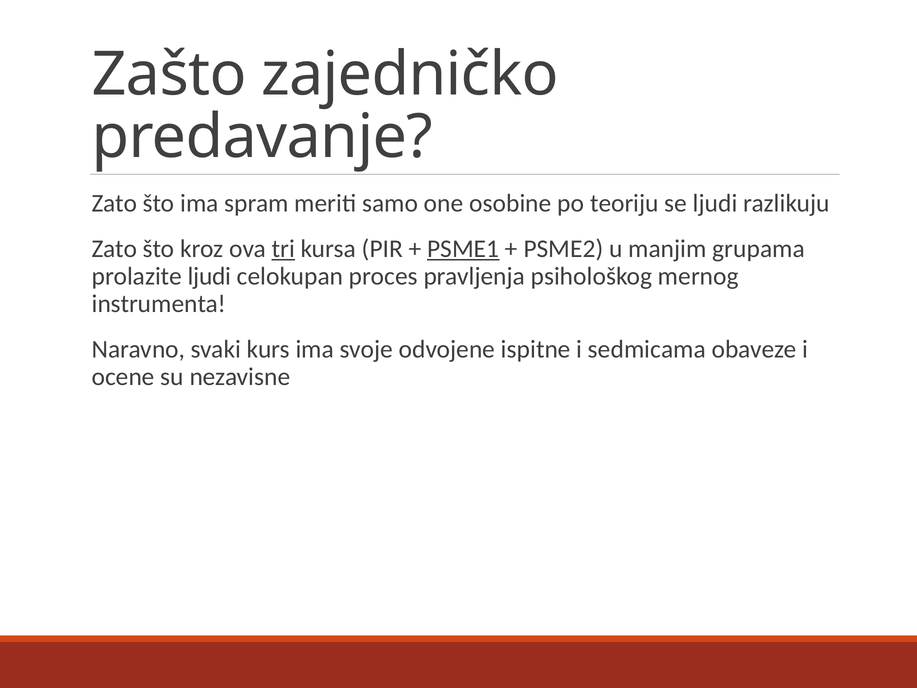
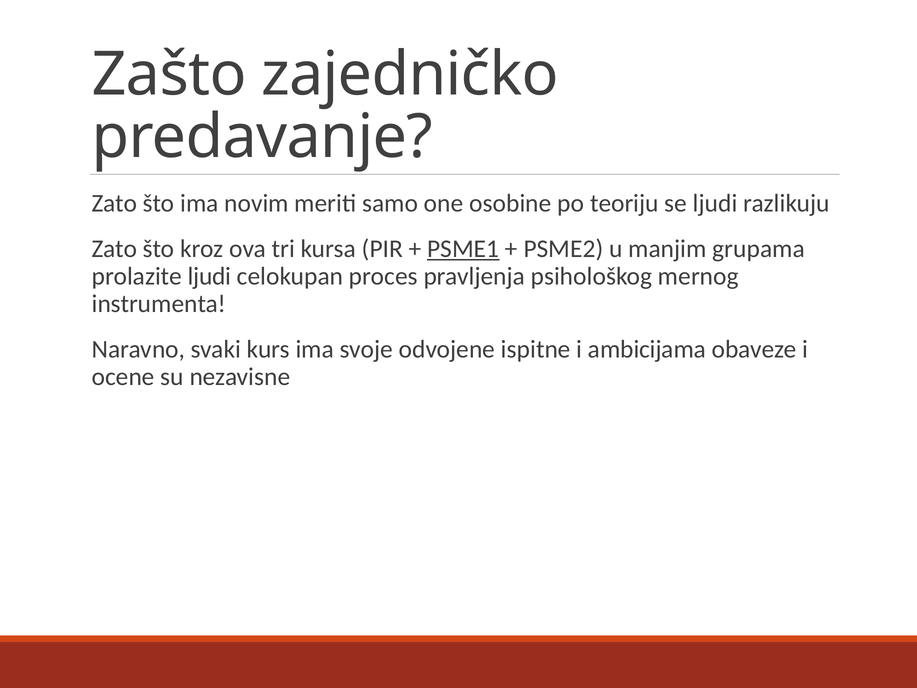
spram: spram -> novim
tri underline: present -> none
sedmicama: sedmicama -> ambicijama
